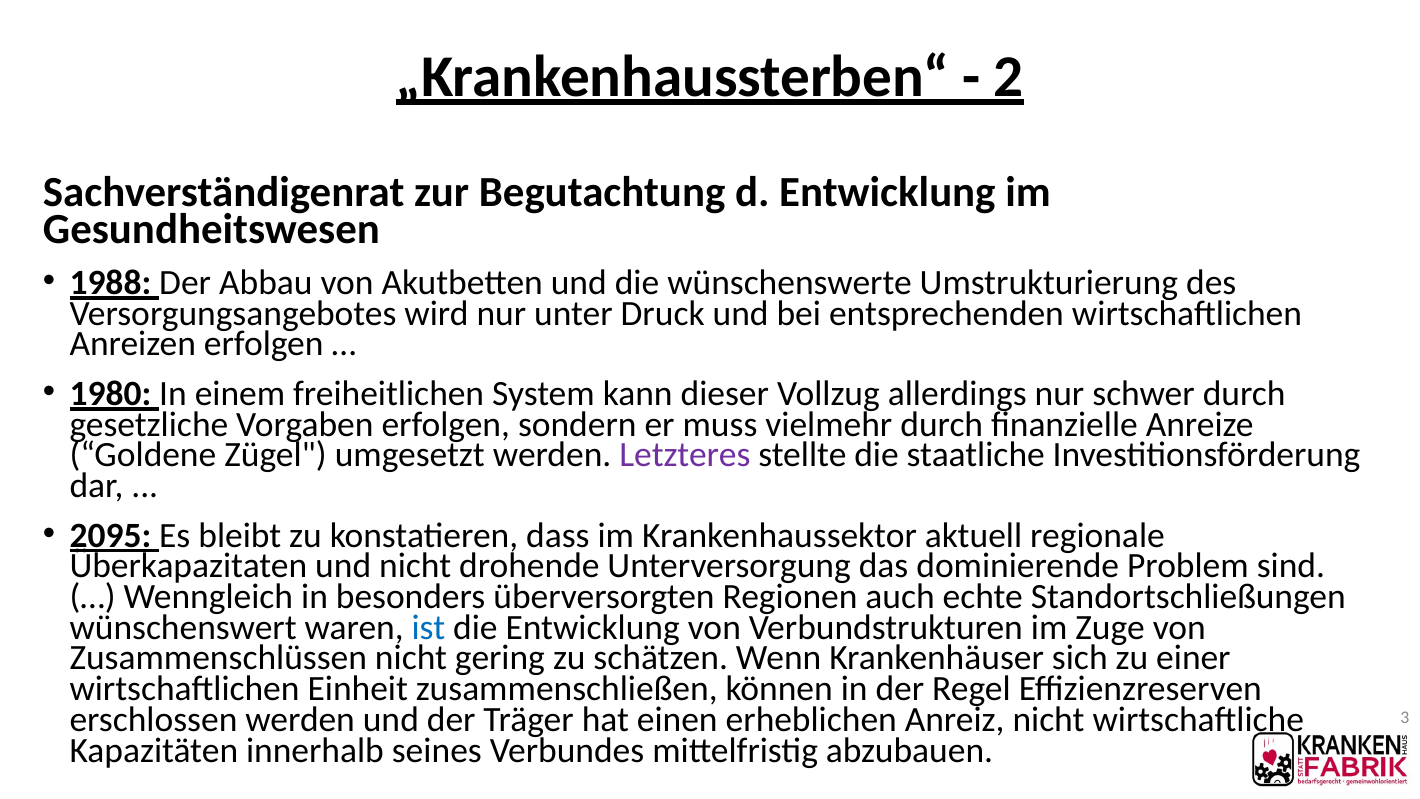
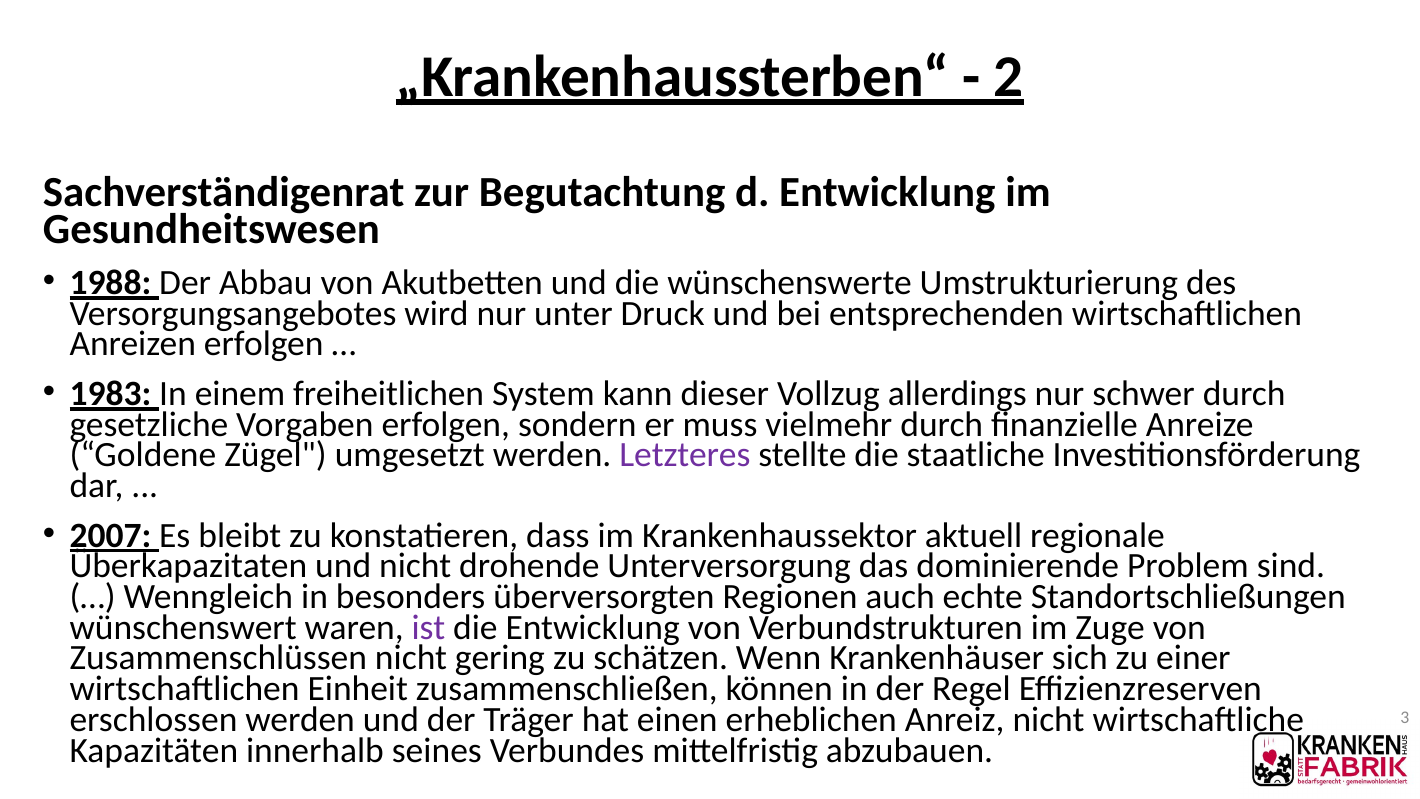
1980: 1980 -> 1983
2095: 2095 -> 2007
ist colour: blue -> purple
